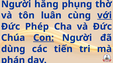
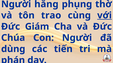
luân: luân -> trao
Phép: Phép -> Giám
Con underline: present -> none
